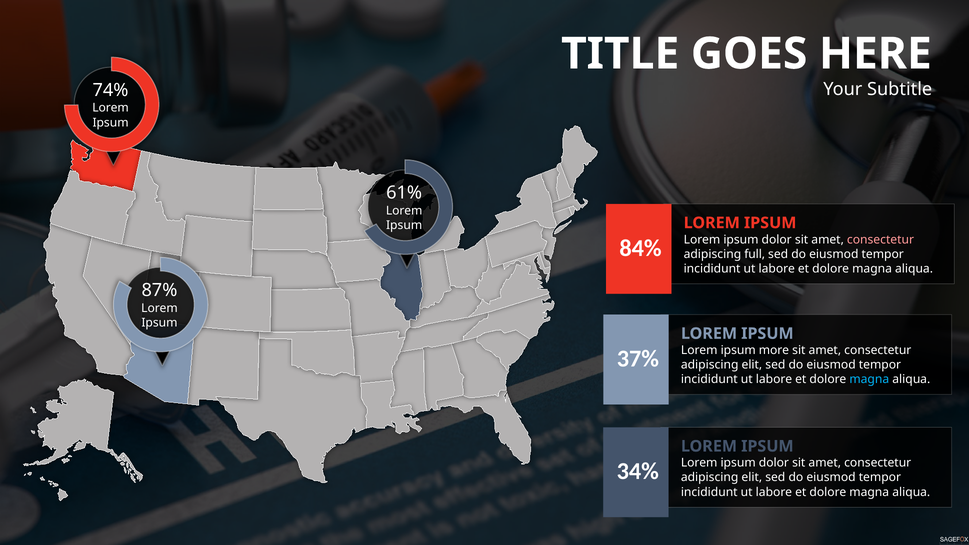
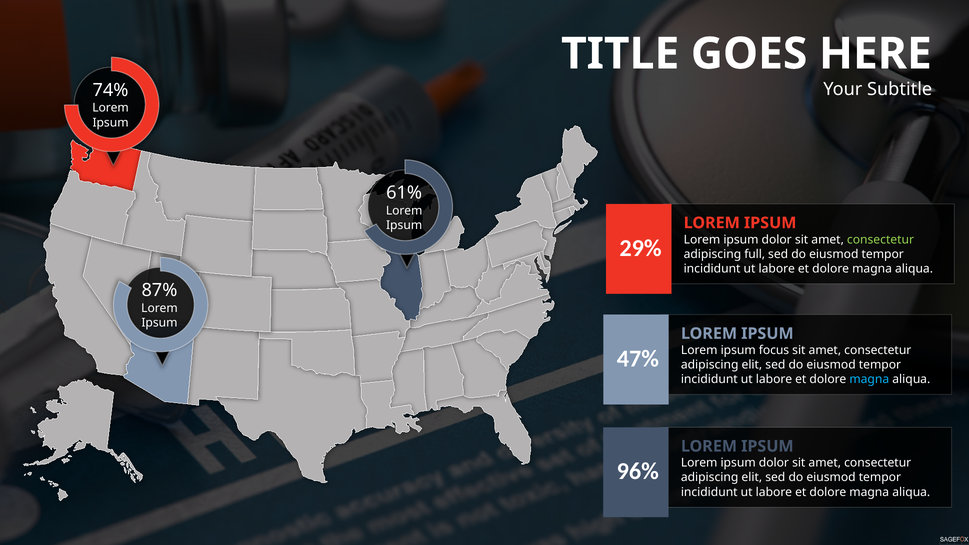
consectetur at (881, 240) colour: pink -> light green
84%: 84% -> 29%
more: more -> focus
37%: 37% -> 47%
34%: 34% -> 96%
